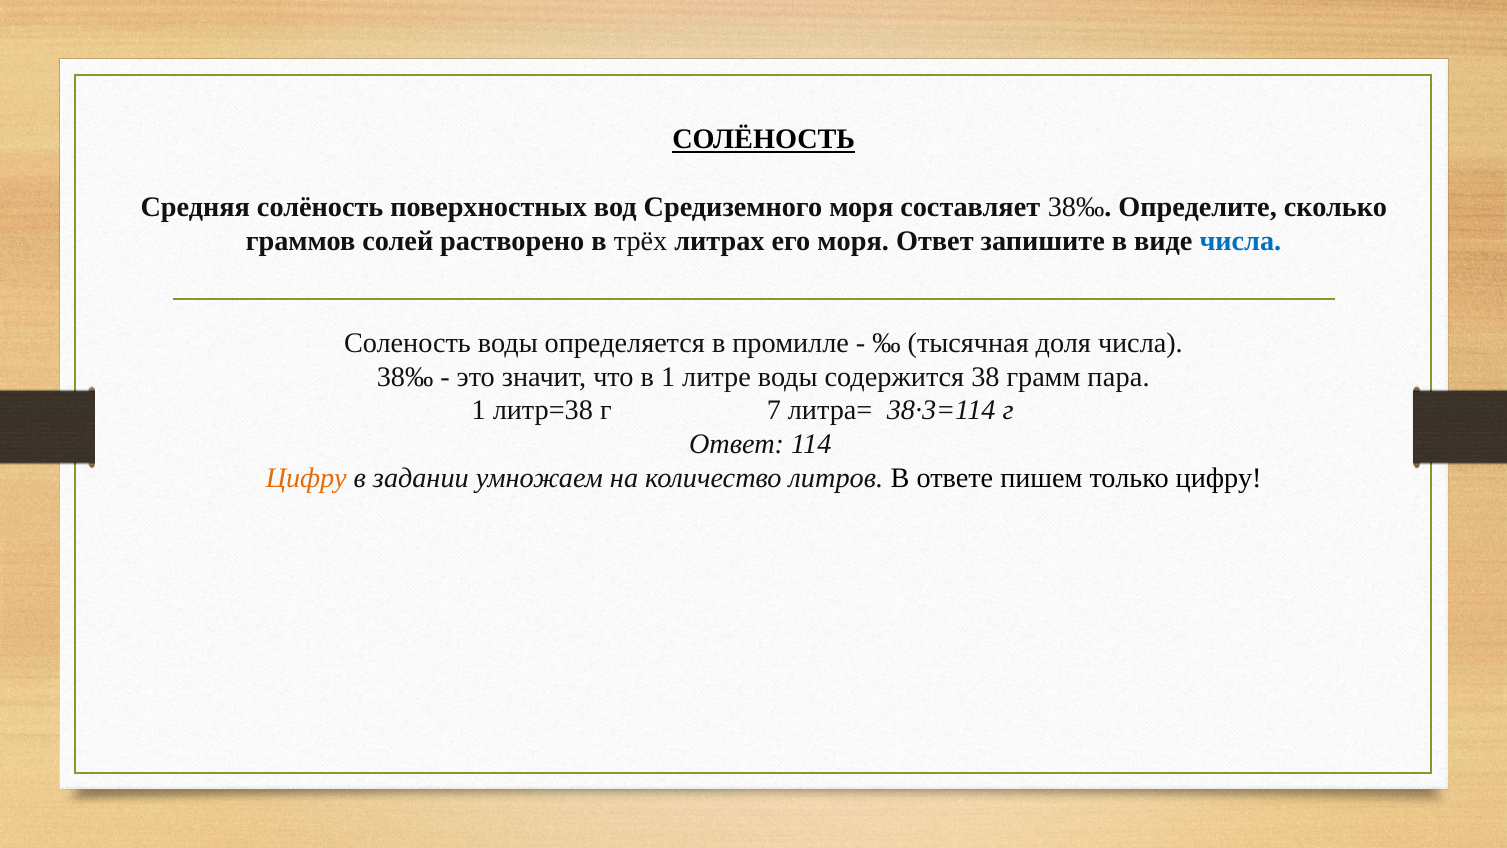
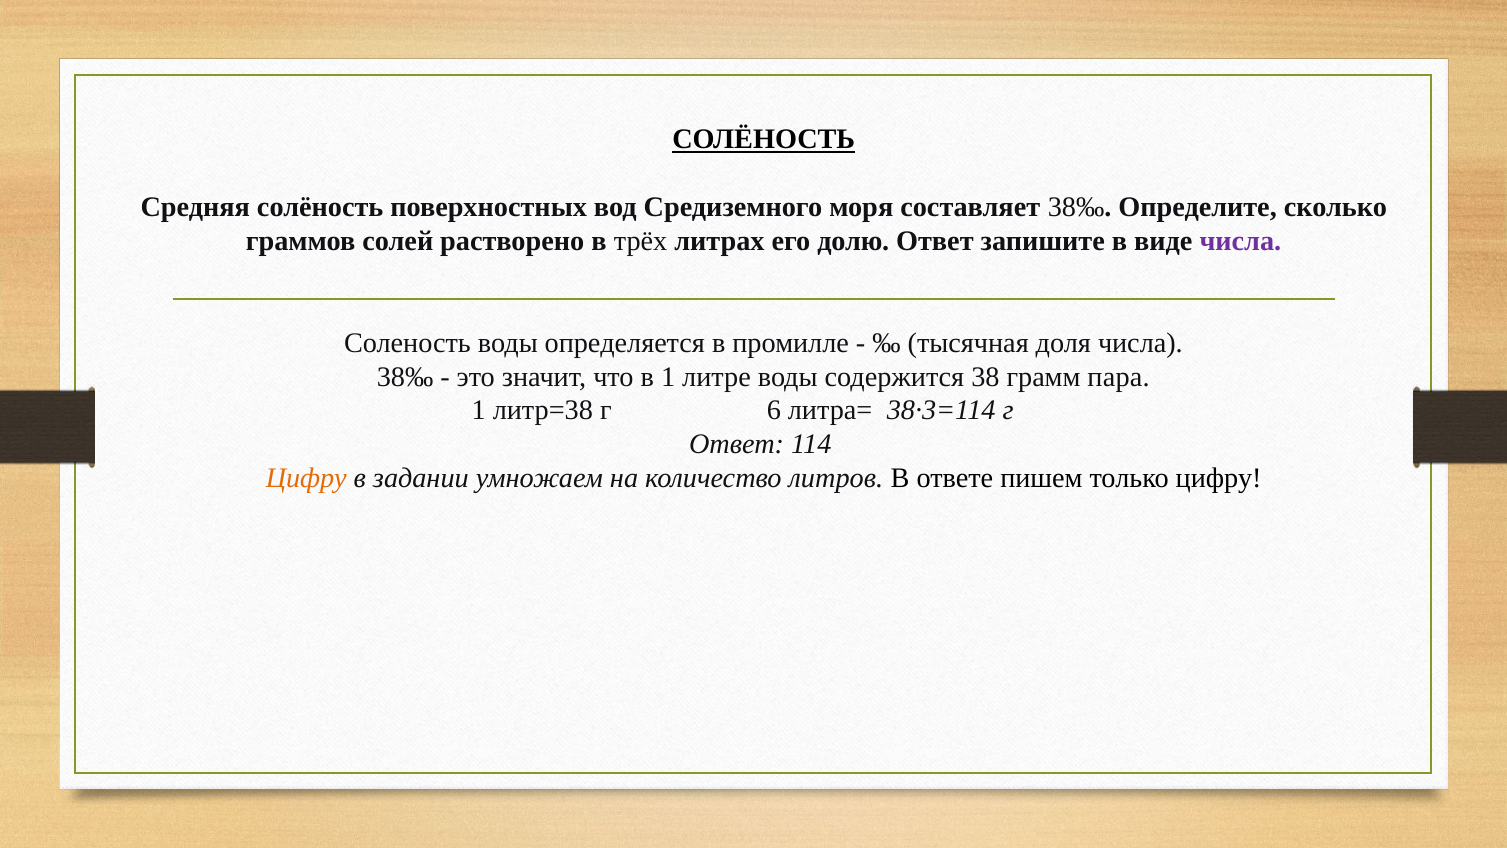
его моря: моря -> долю
числа at (1240, 241) colour: blue -> purple
7: 7 -> 6
